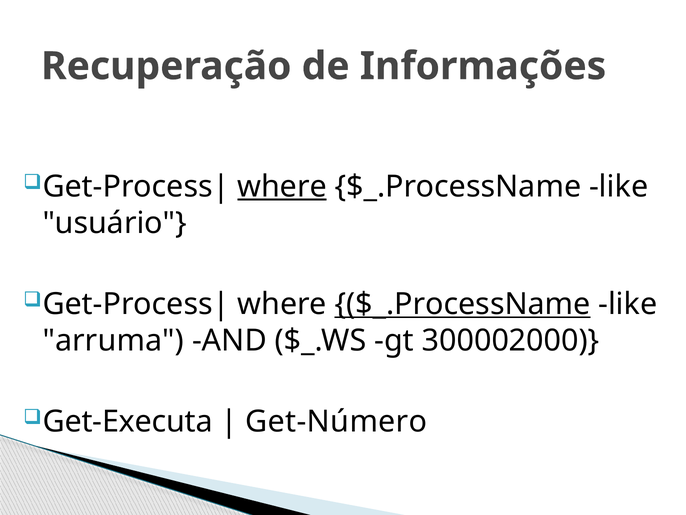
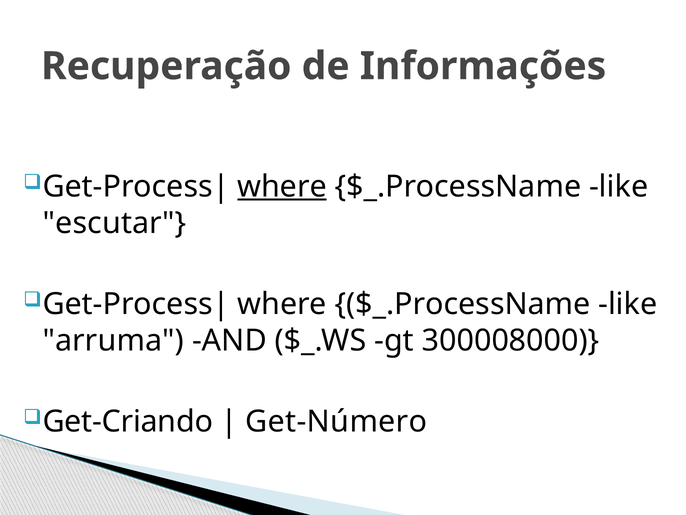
usuário: usuário -> escutar
$_.ProcessName at (462, 304) underline: present -> none
300002000: 300002000 -> 300008000
Get-Executa: Get-Executa -> Get-Criando
